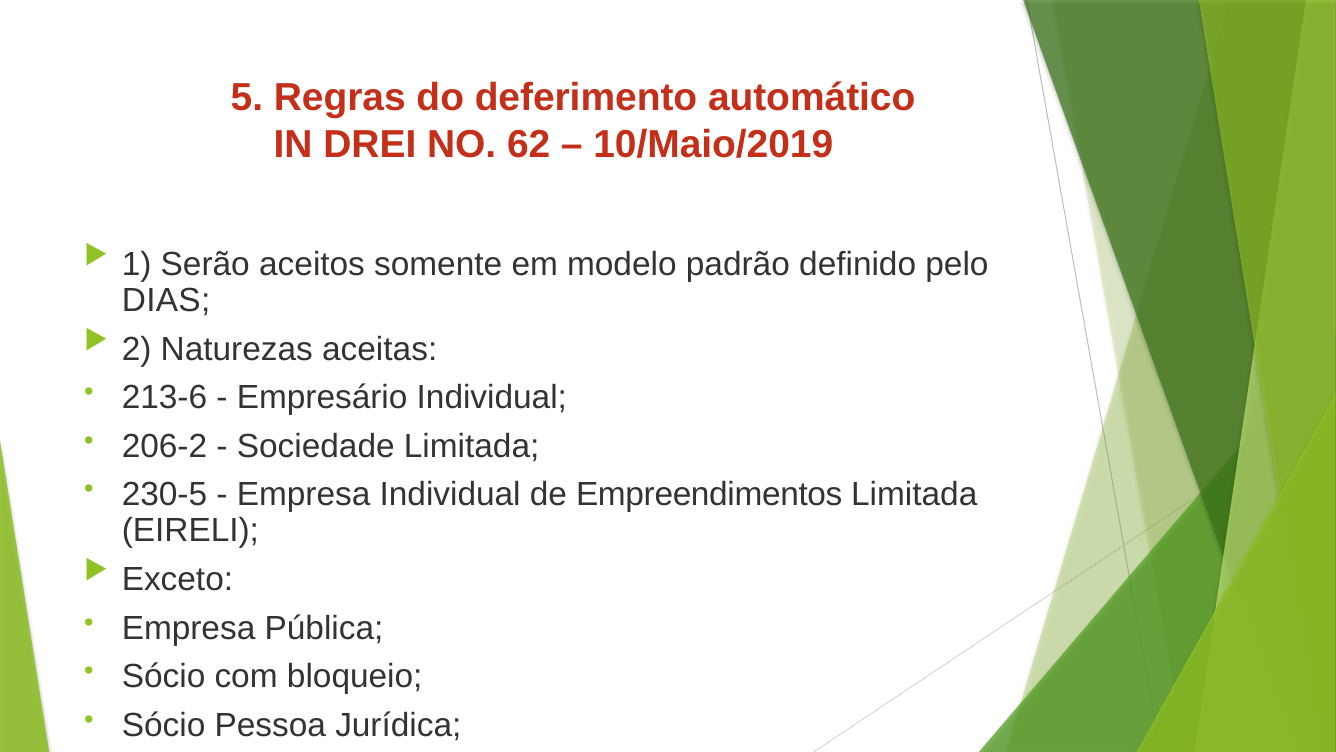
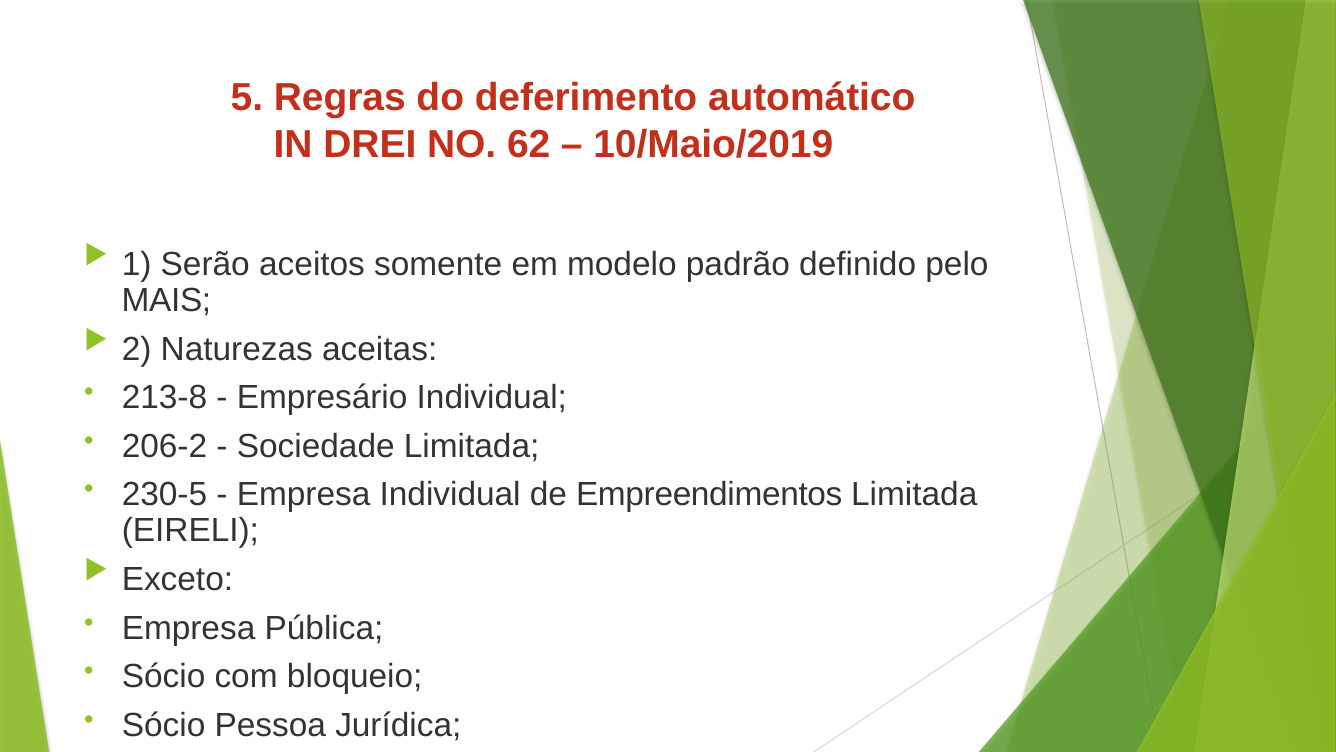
DIAS: DIAS -> MAIS
213-6: 213-6 -> 213-8
